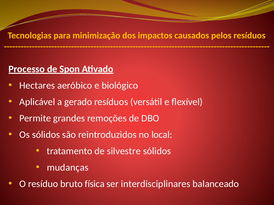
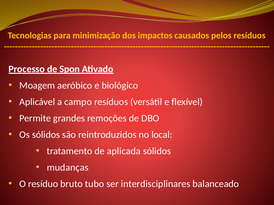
Hectares: Hectares -> Moagem
gerado: gerado -> campo
silvestre: silvestre -> aplicada
física: física -> tubo
